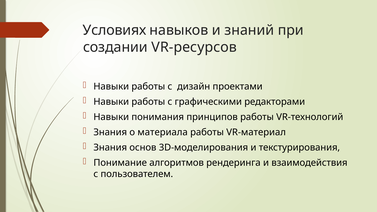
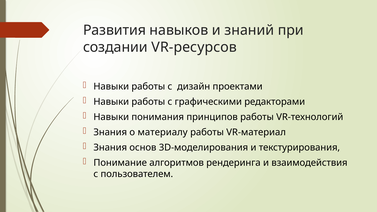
Условиях: Условиях -> Развития
материала: материала -> материалу
